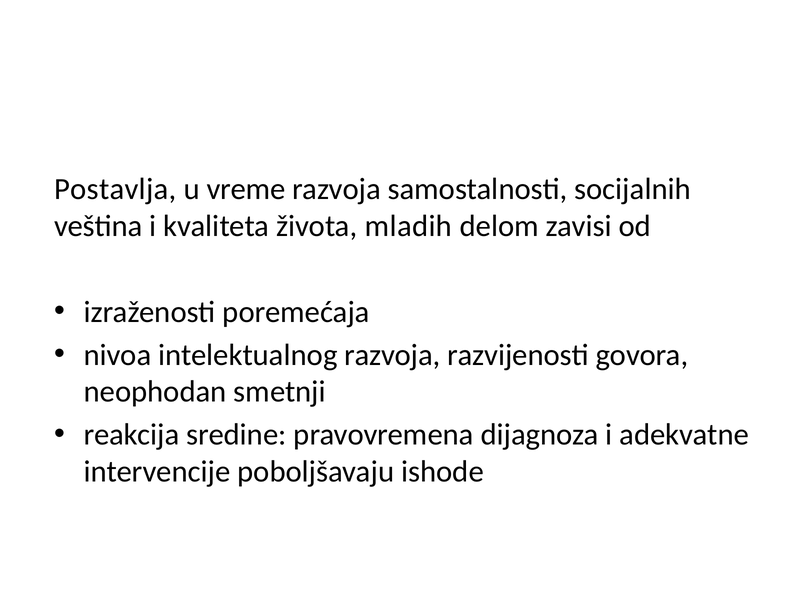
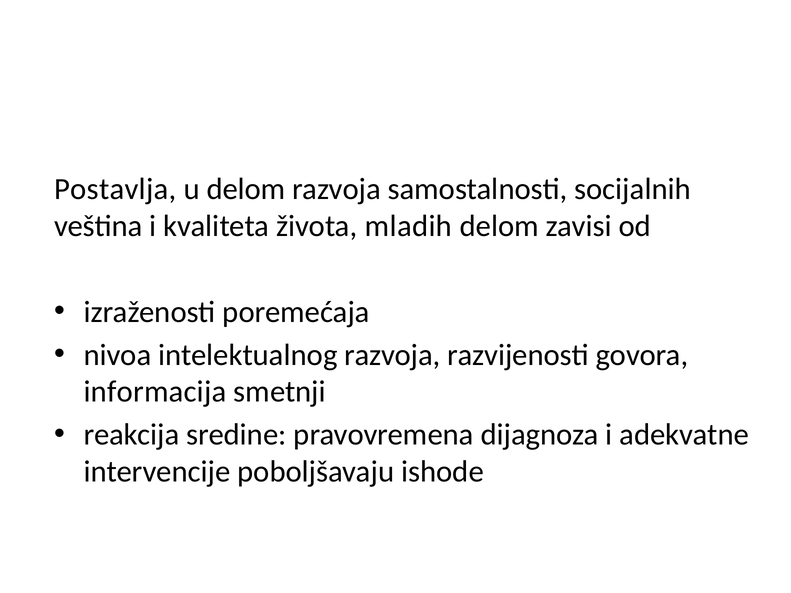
u vreme: vreme -> delom
neophodan: neophodan -> informacija
